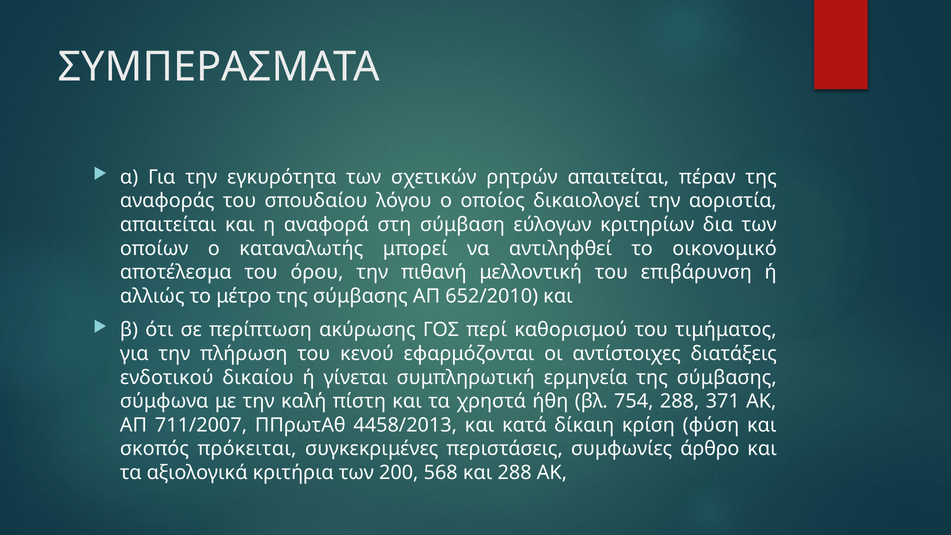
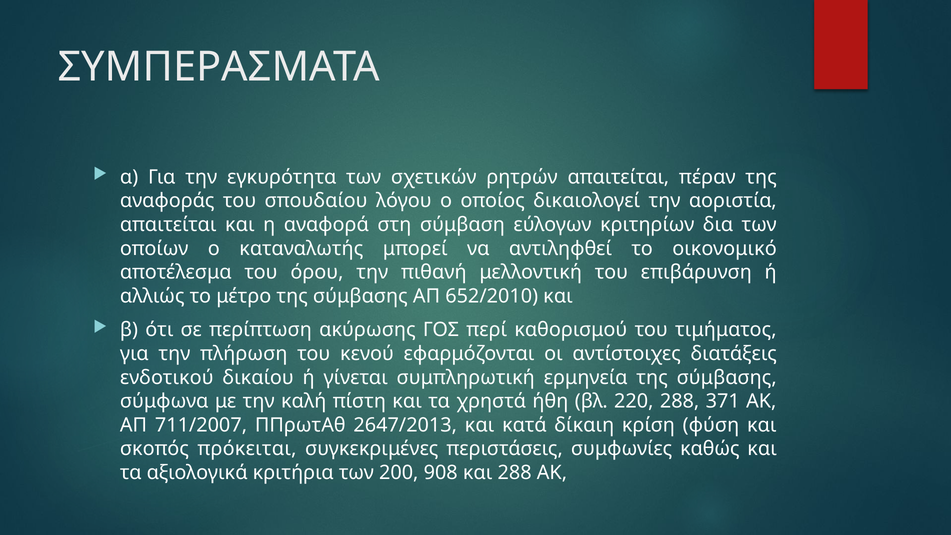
754: 754 -> 220
4458/2013: 4458/2013 -> 2647/2013
άρθρο: άρθρο -> καθώς
568: 568 -> 908
